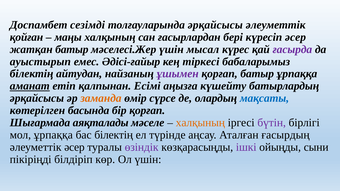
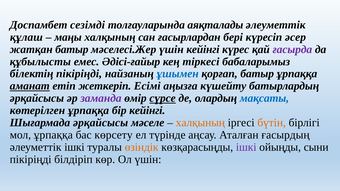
толғауларында әрқайсысы: әрқайсысы -> аяқталады
қойған: қойған -> құлаш
үшін мысал: мысал -> кейінгі
ауыстырып: ауыстырып -> құбылысты
білектің айтудан: айтудан -> пікіріңді
ұшымен colour: purple -> blue
қалпынан: қалпынан -> жеткеріп
заманда colour: orange -> purple
сүрсе underline: none -> present
көтерілген басында: басында -> ұрпаққа
бір қорғап: қорғап -> кейінгі
Шығармада аяқталады: аяқталады -> әрқайсысы
бүтін colour: purple -> orange
бас білектің: білектің -> көрсету
әлеуметтік әсер: әсер -> ішкі
өзіндік colour: purple -> orange
